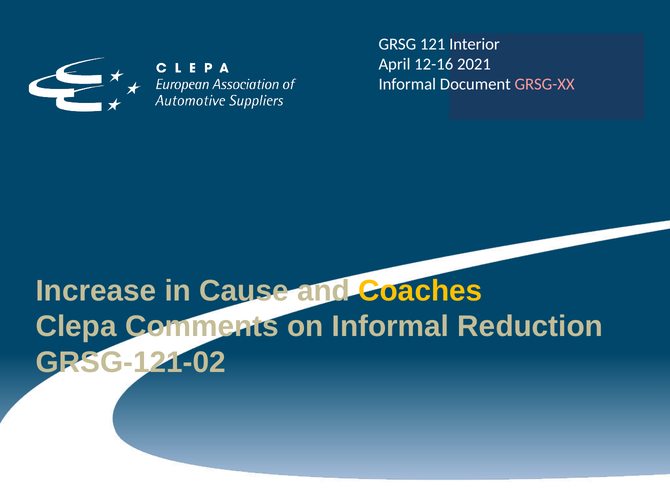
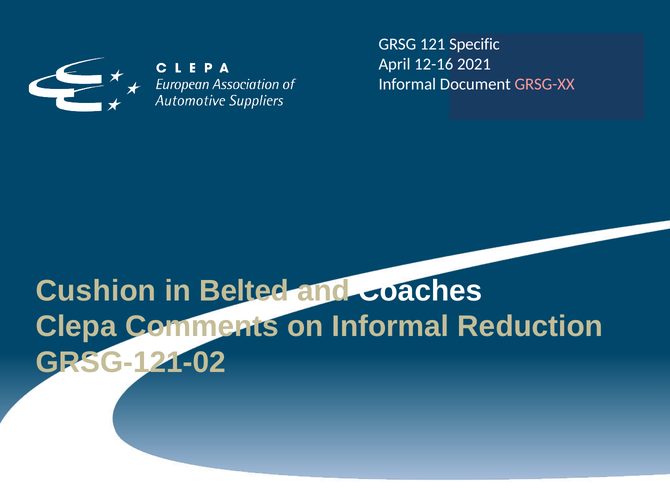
Interior: Interior -> Specific
Increase: Increase -> Cushion
Cause: Cause -> Belted
Coaches colour: yellow -> white
